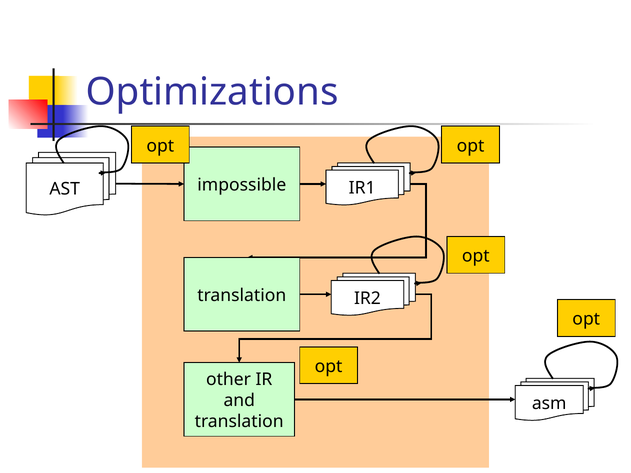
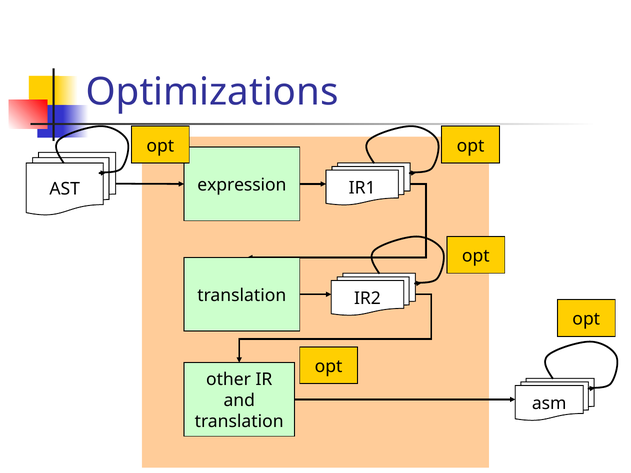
impossible: impossible -> expression
